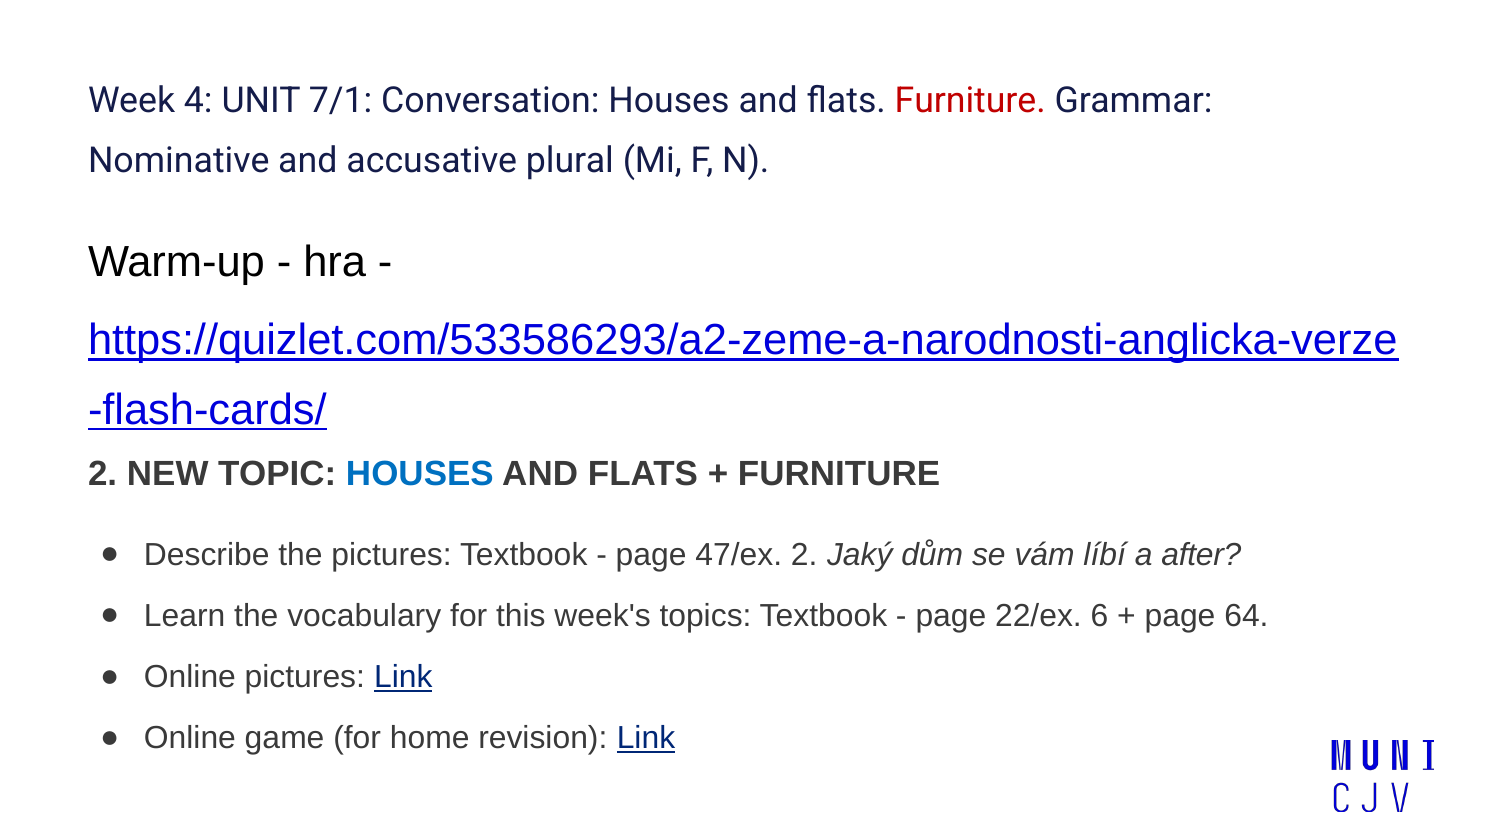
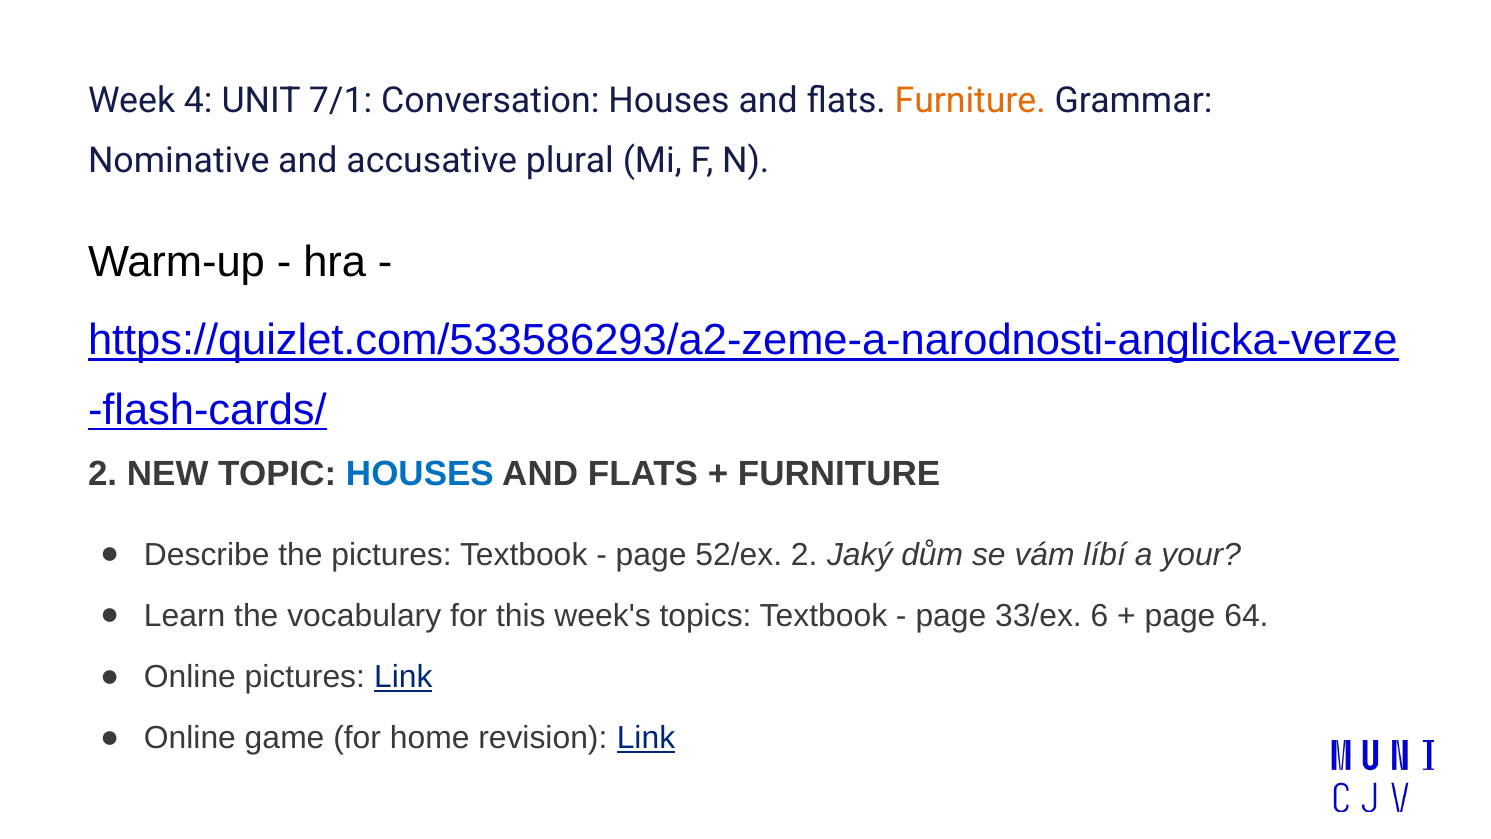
Furniture at (970, 101) colour: red -> orange
47/ex: 47/ex -> 52/ex
after: after -> your
22/ex: 22/ex -> 33/ex
